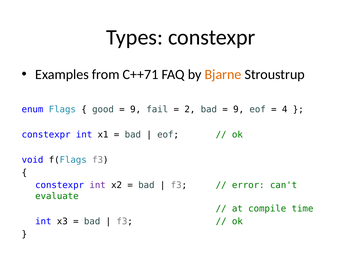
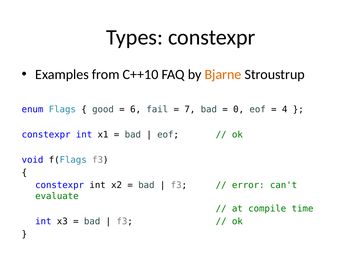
C++71: C++71 -> C++10
9 at (136, 109): 9 -> 6
2: 2 -> 7
9 at (239, 109): 9 -> 0
int at (98, 185) colour: purple -> black
